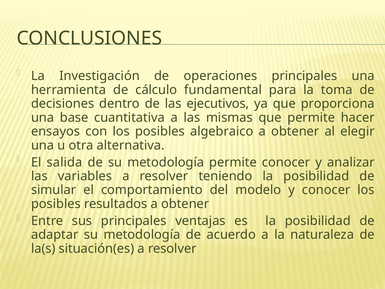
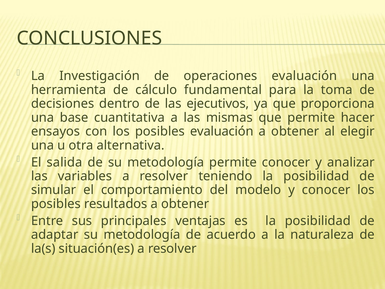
operaciones principales: principales -> evaluación
posibles algebraico: algebraico -> evaluación
